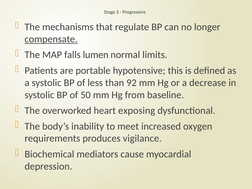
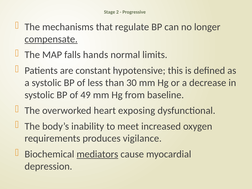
lumen: lumen -> hands
portable: portable -> constant
92: 92 -> 30
50: 50 -> 49
mediators underline: none -> present
